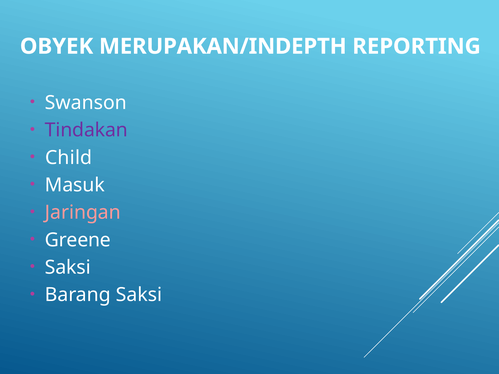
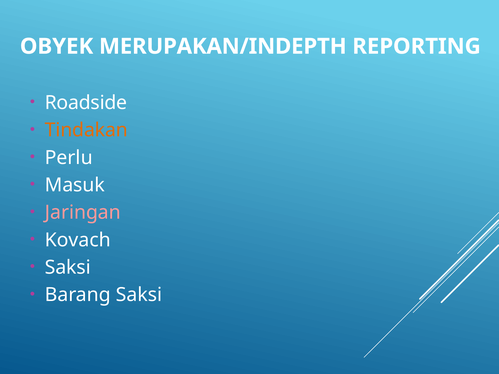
Swanson: Swanson -> Roadside
Tindakan colour: purple -> orange
Child: Child -> Perlu
Greene: Greene -> Kovach
